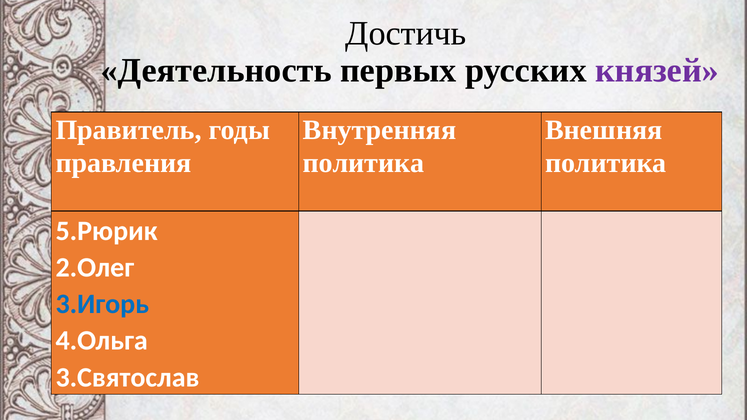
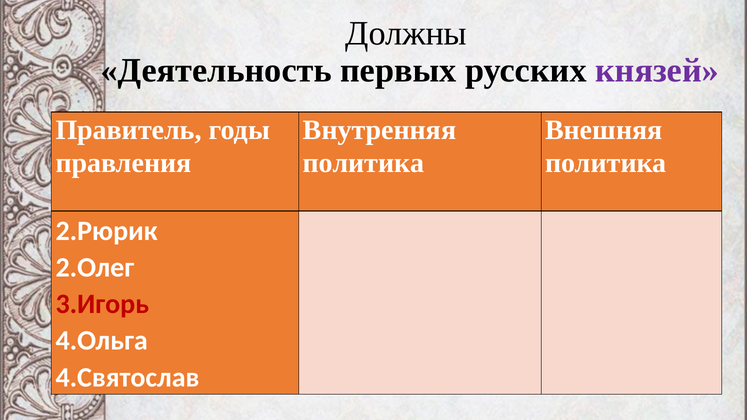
Достичь: Достичь -> Должны
5.Рюрик: 5.Рюрик -> 2.Рюрик
3.Игорь colour: blue -> red
3.Святослав: 3.Святослав -> 4.Святослав
